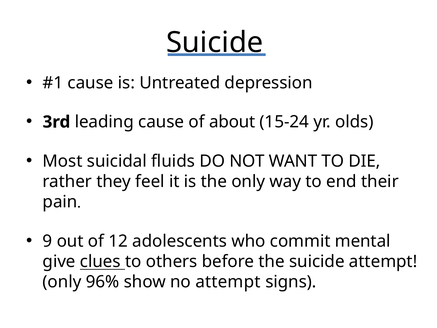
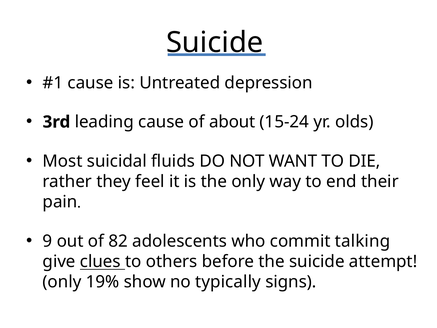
12: 12 -> 82
mental: mental -> talking
96%: 96% -> 19%
no attempt: attempt -> typically
